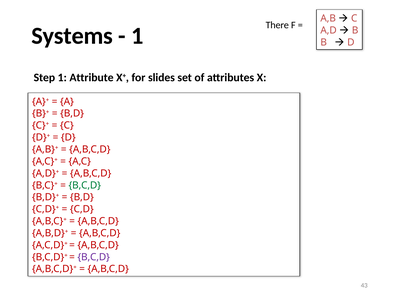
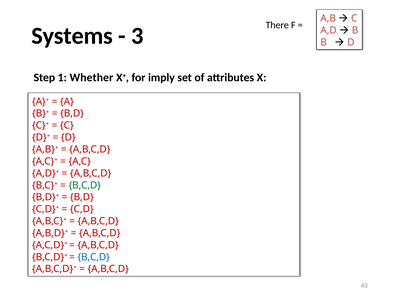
1 at (137, 36): 1 -> 3
Attribute: Attribute -> Whether
slides: slides -> imply
B,C,D at (94, 257) colour: purple -> blue
